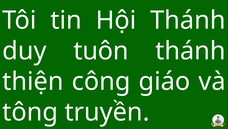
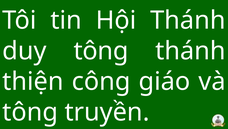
duy tuôn: tuôn -> tông
